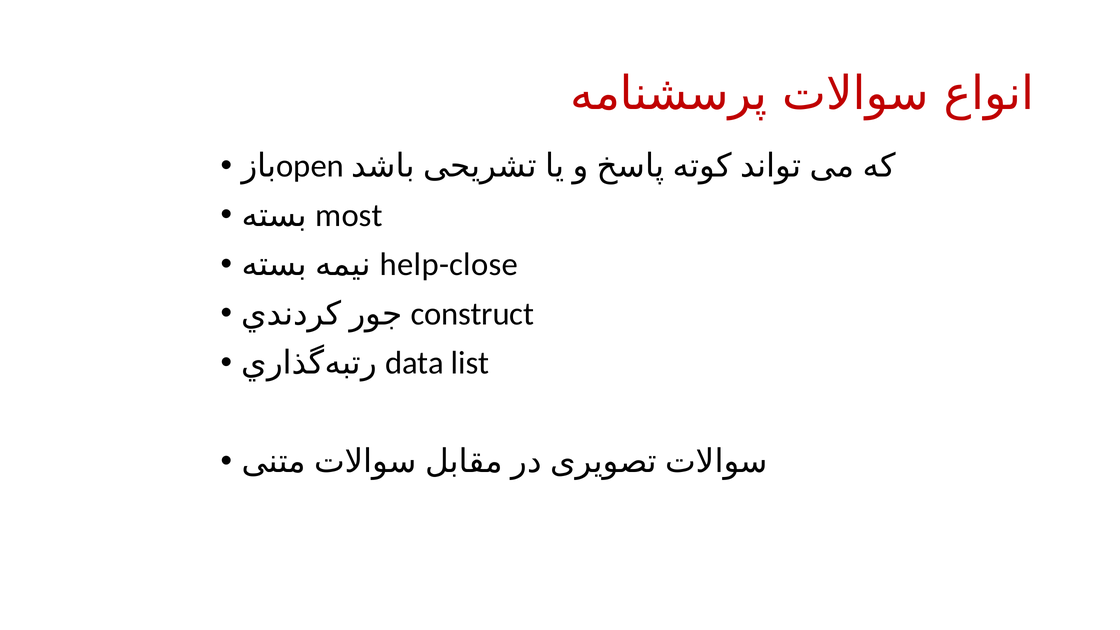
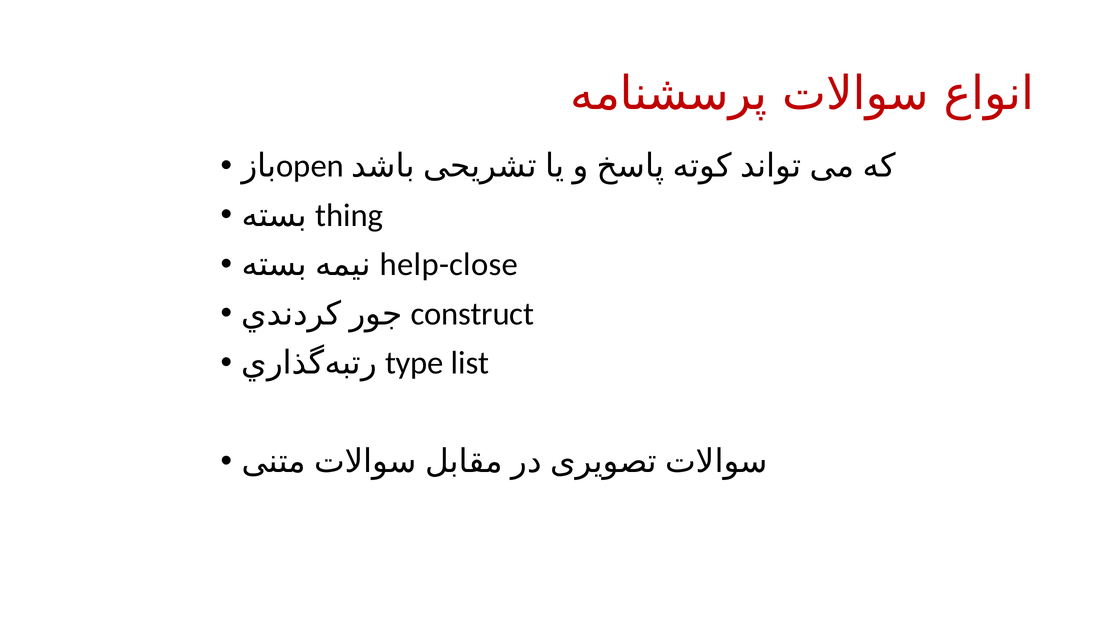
most: most -> thing
data: data -> type
